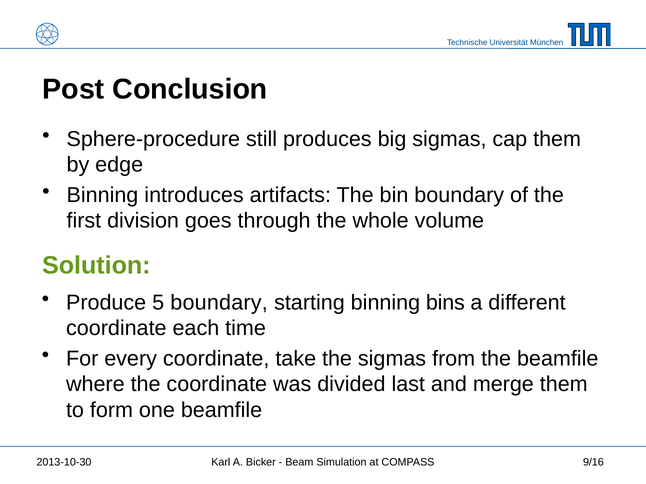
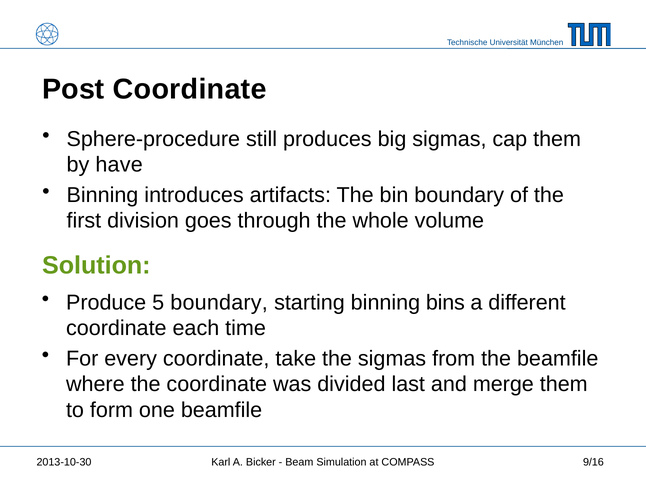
Post Conclusion: Conclusion -> Coordinate
edge: edge -> have
